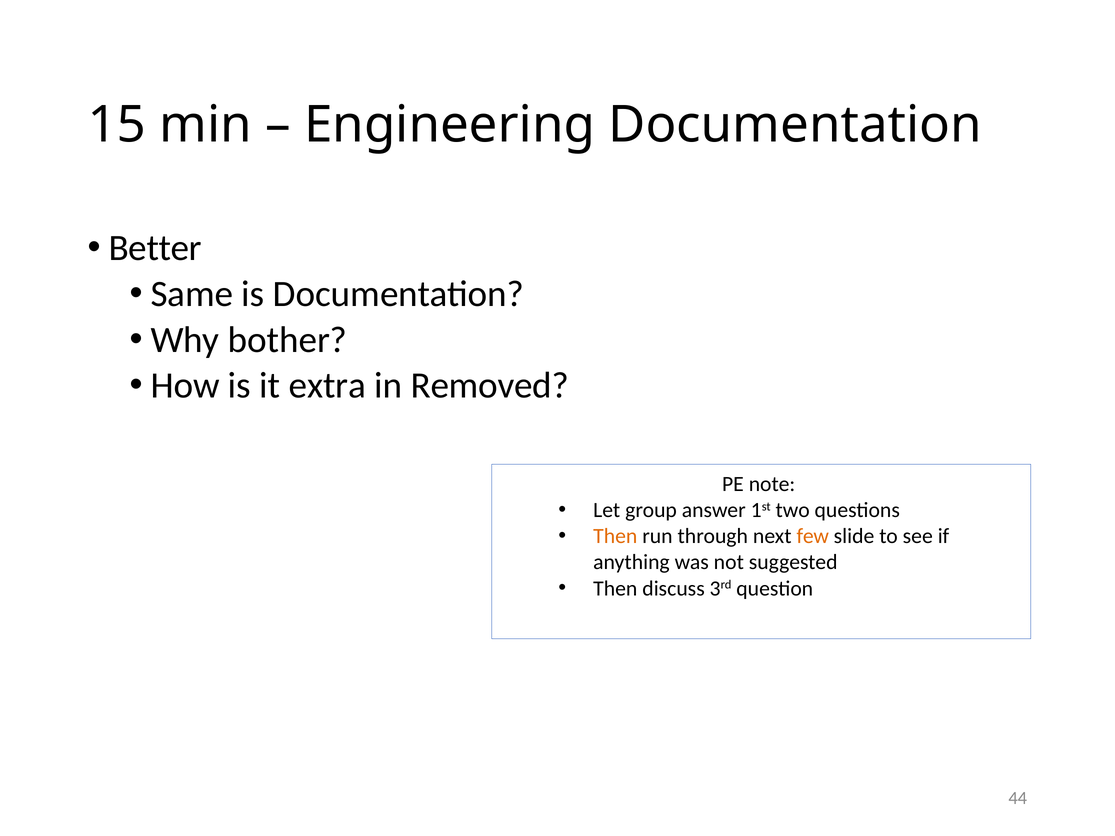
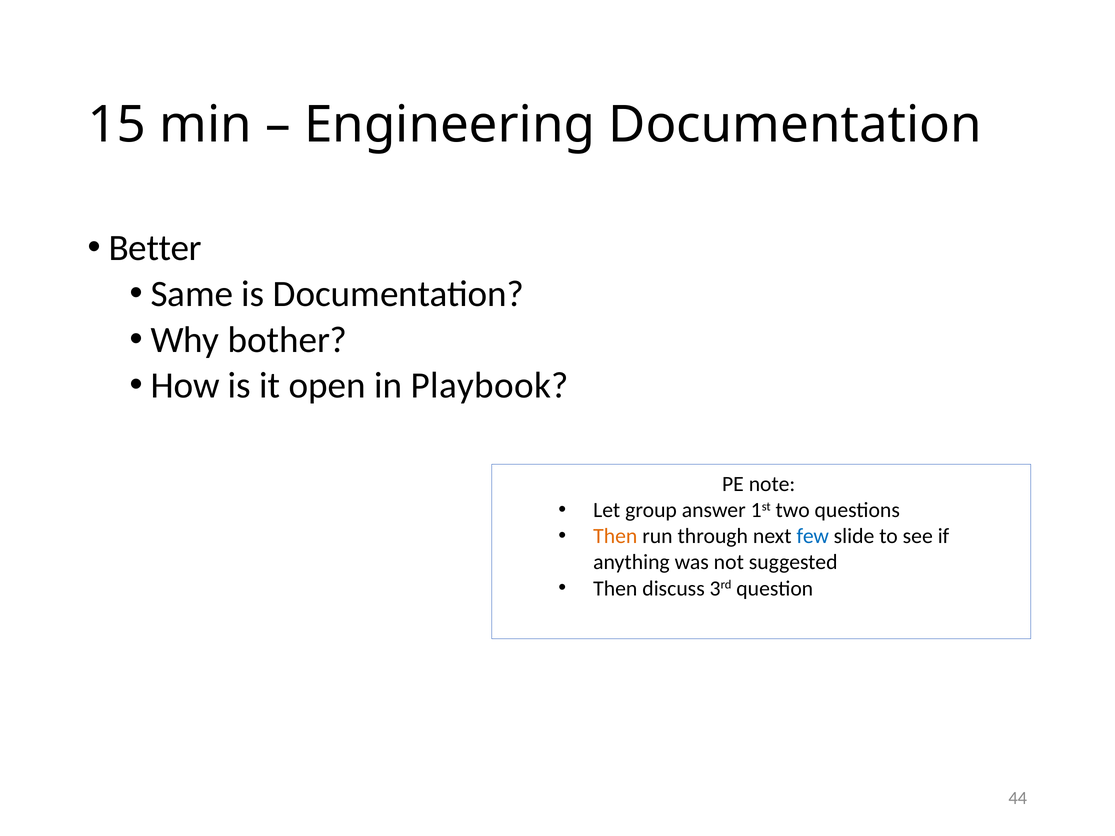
extra: extra -> open
Removed: Removed -> Playbook
few colour: orange -> blue
